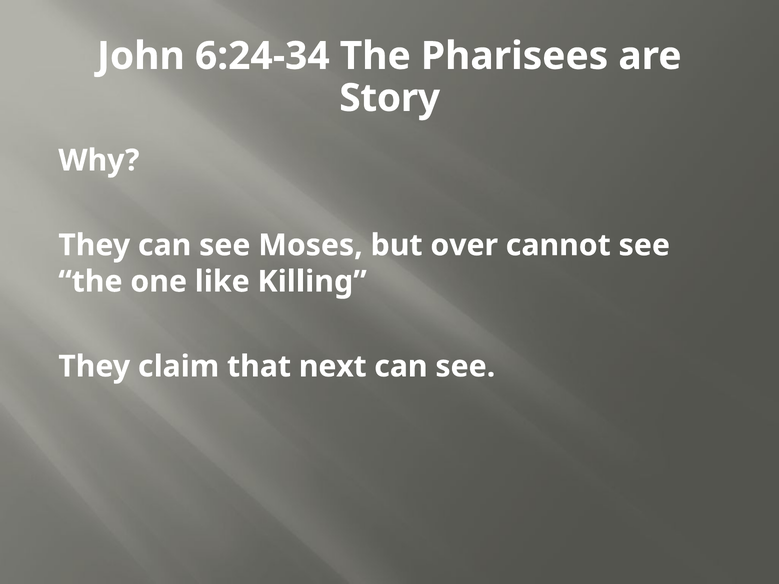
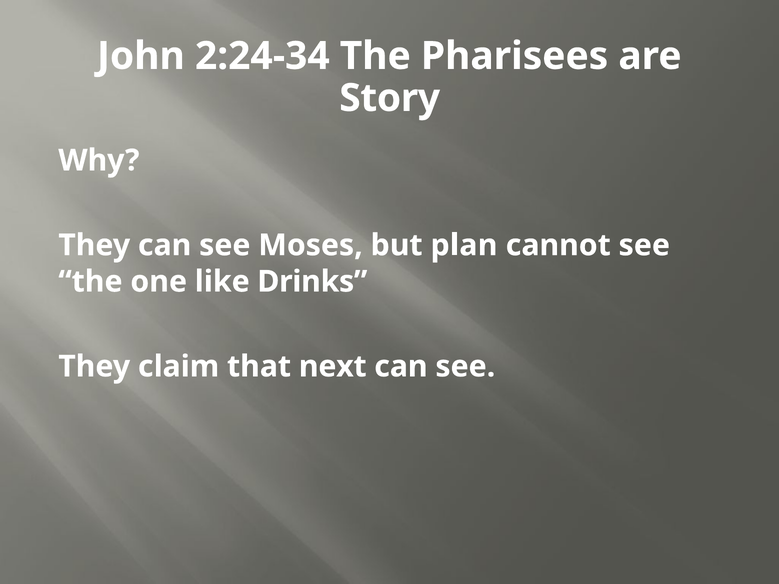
6:24-34: 6:24-34 -> 2:24-34
over: over -> plan
Killing: Killing -> Drinks
